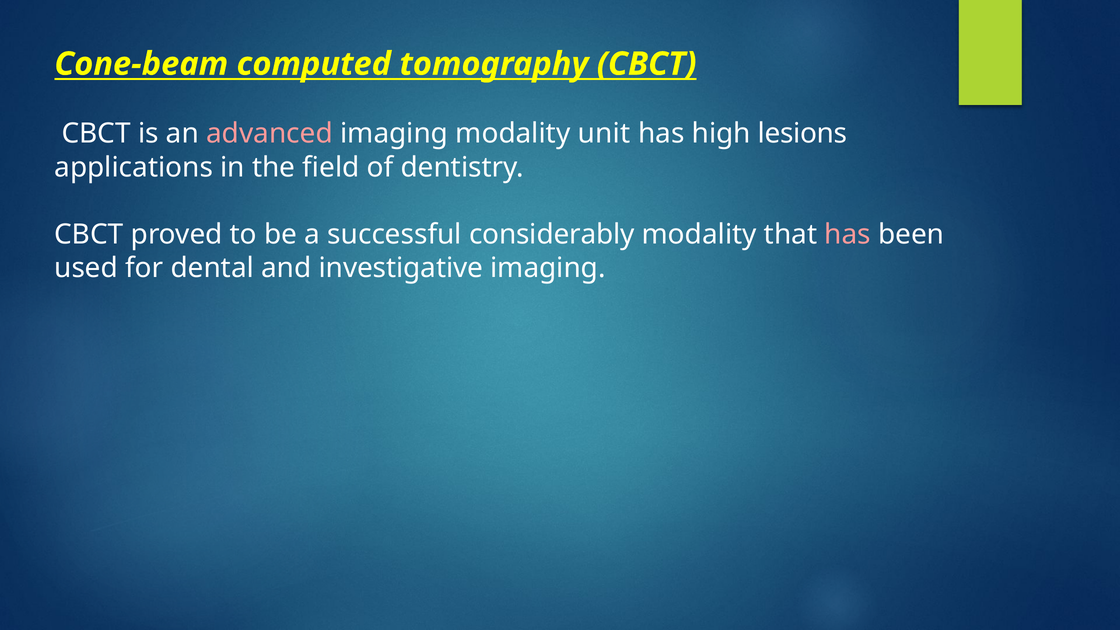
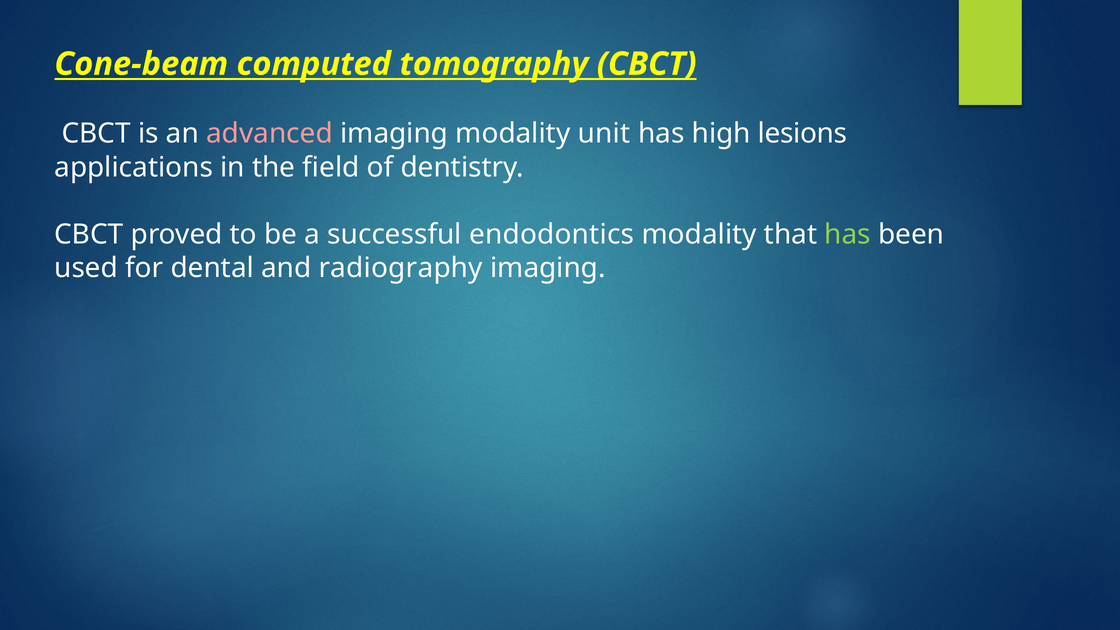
considerably: considerably -> endodontics
has at (848, 234) colour: pink -> light green
investigative: investigative -> radiography
